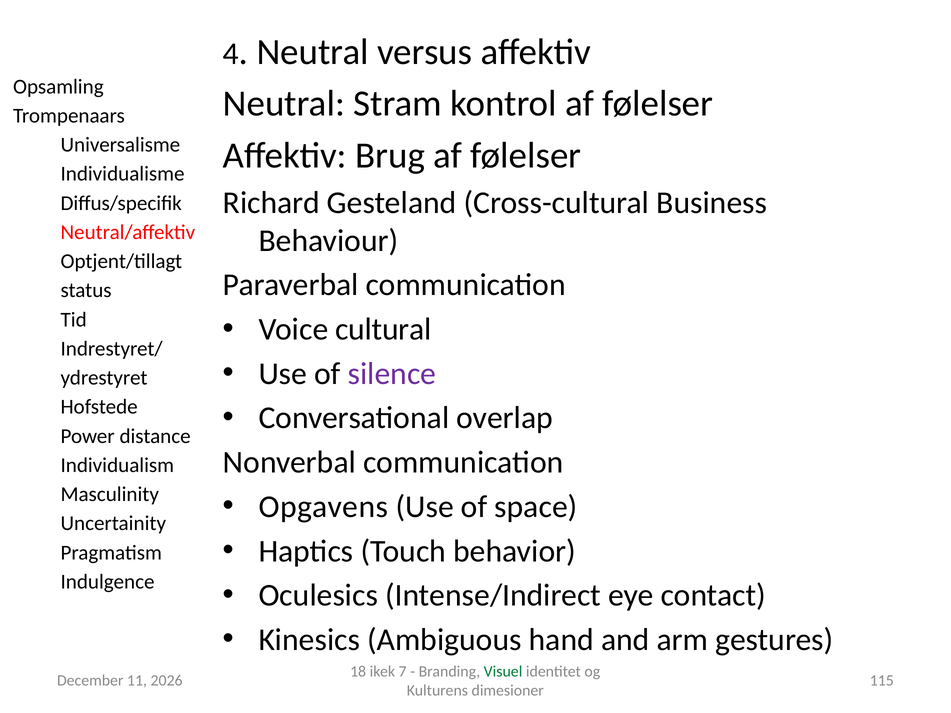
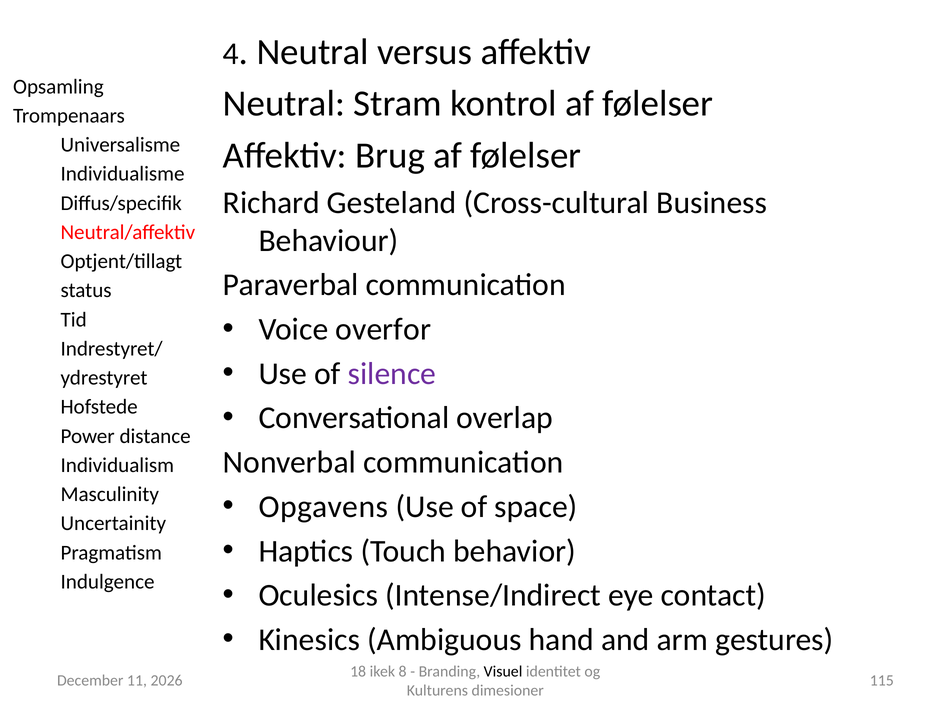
cultural: cultural -> overfor
7: 7 -> 8
Visuel colour: green -> black
